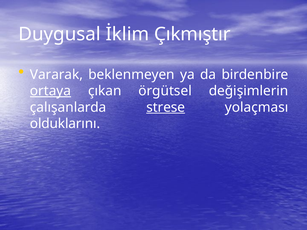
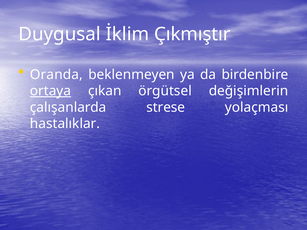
Vararak: Vararak -> Oranda
strese underline: present -> none
olduklarını: olduklarını -> hastalıklar
